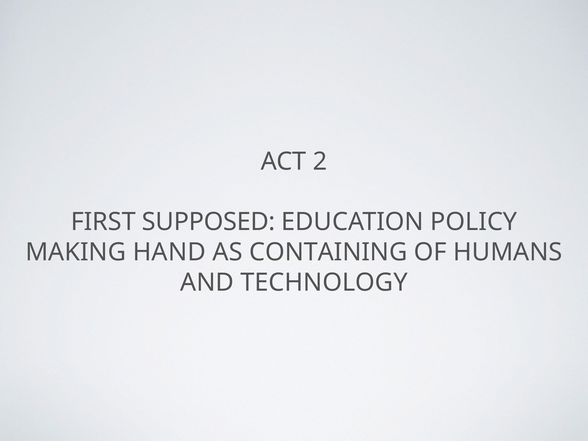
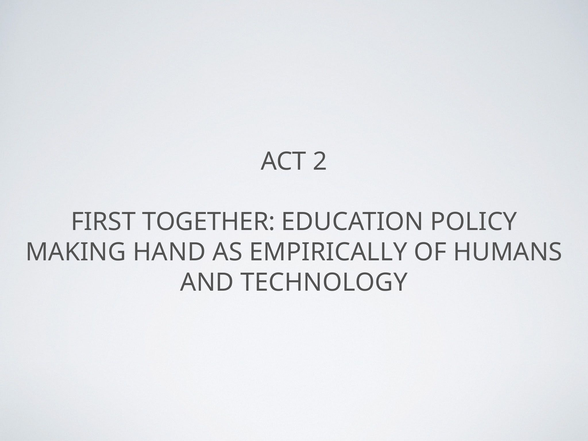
SUPPOSED: SUPPOSED -> TOGETHER
CONTAINING: CONTAINING -> EMPIRICALLY
